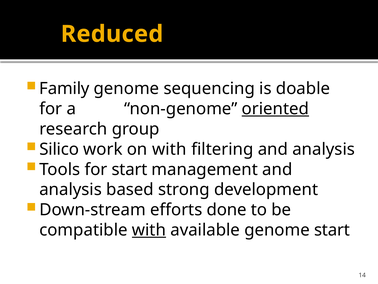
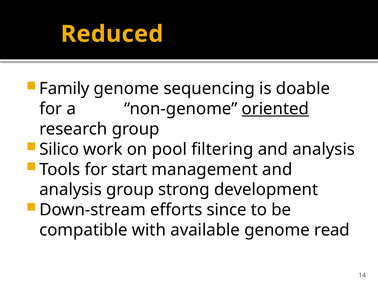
on with: with -> pool
analysis based: based -> group
done: done -> since
with at (149, 230) underline: present -> none
genome start: start -> read
